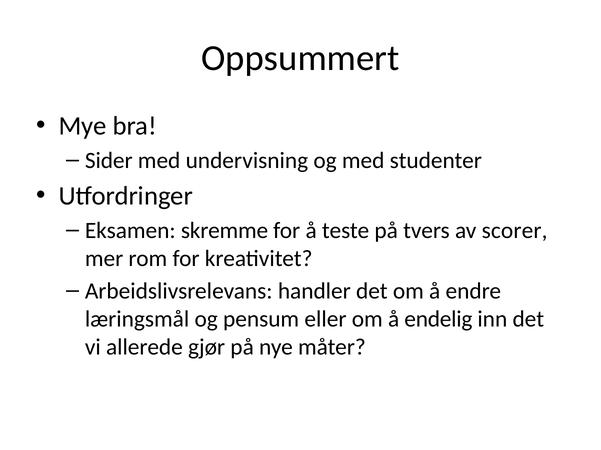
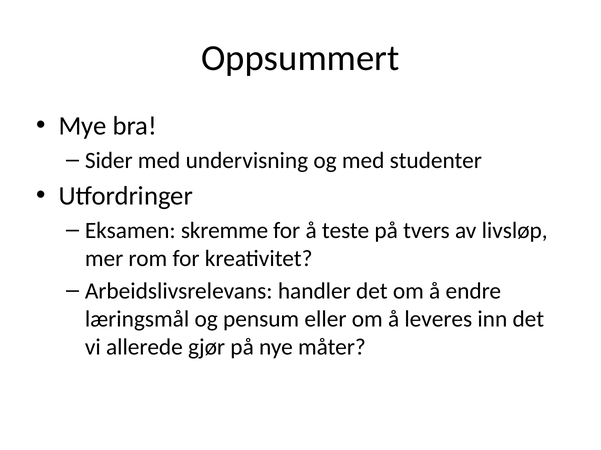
scorer: scorer -> livsløp
endelig: endelig -> leveres
